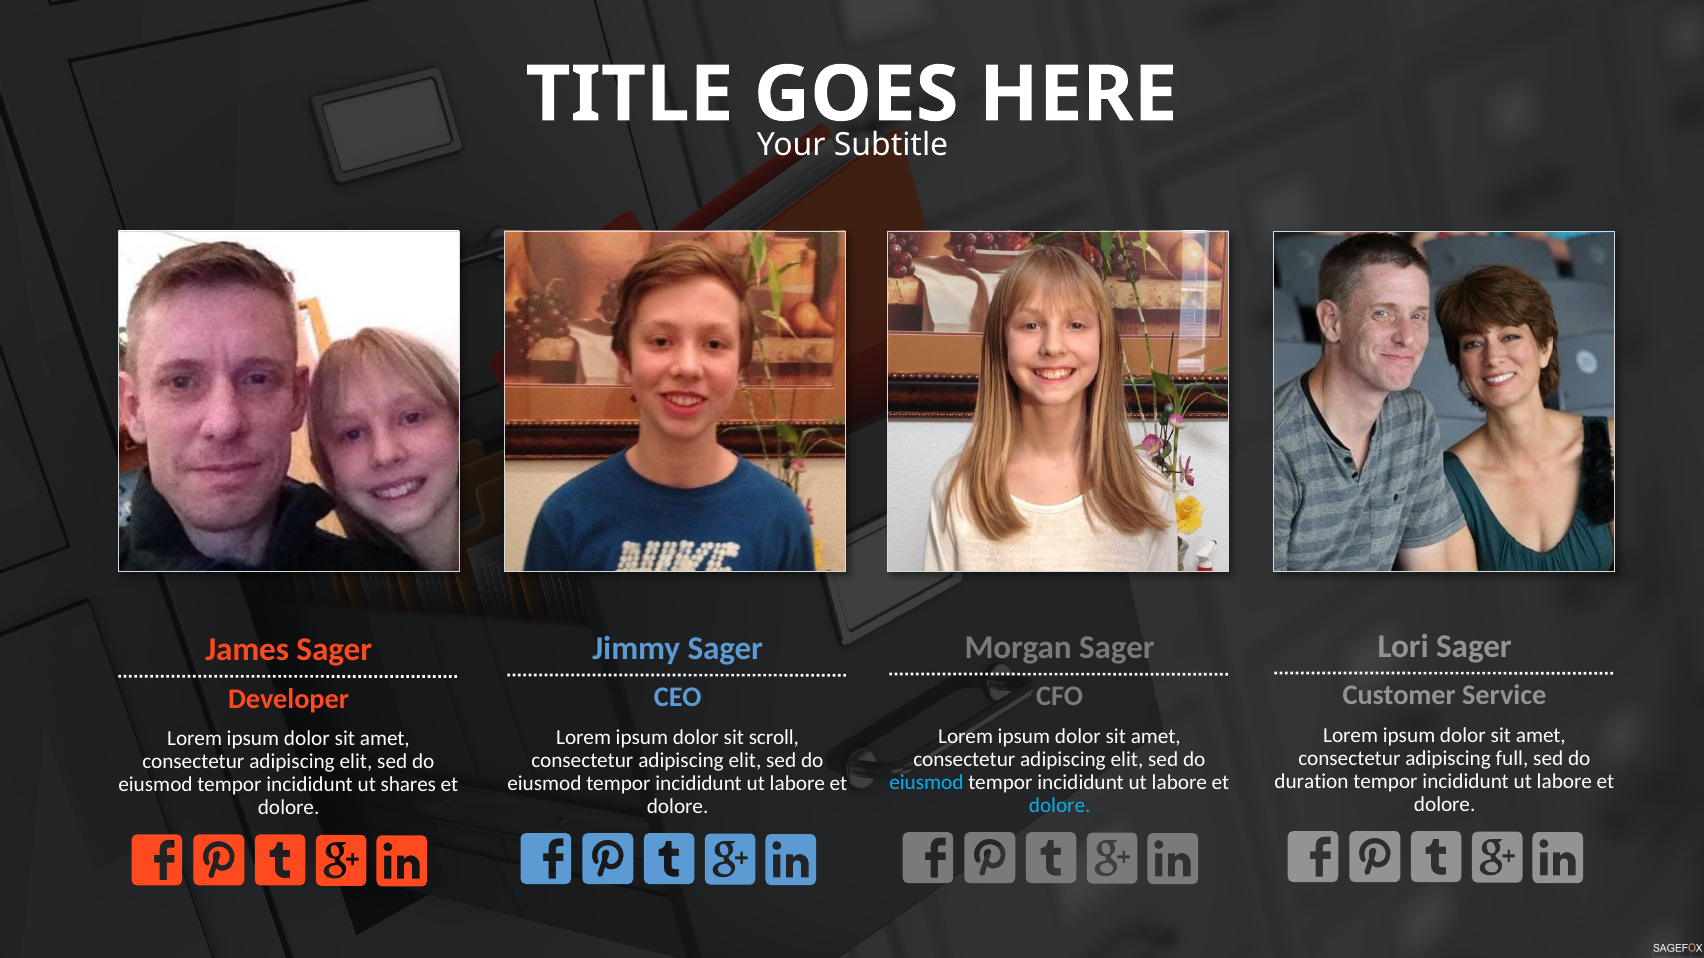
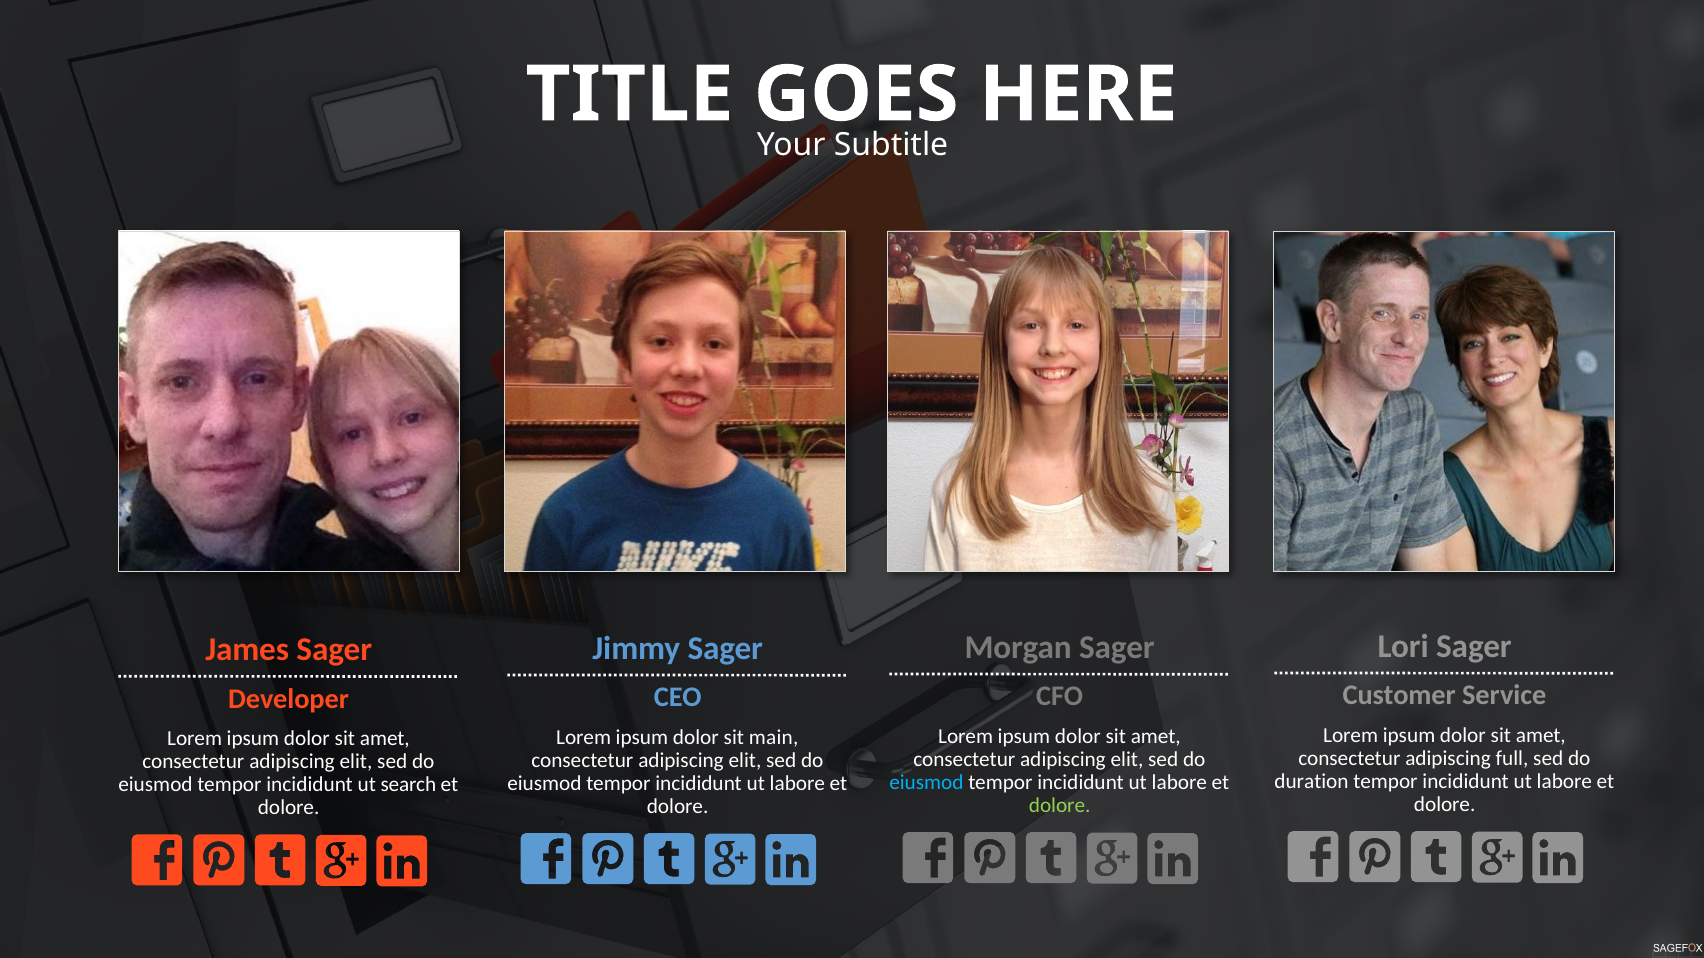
scroll: scroll -> main
shares: shares -> search
dolore at (1060, 806) colour: light blue -> light green
